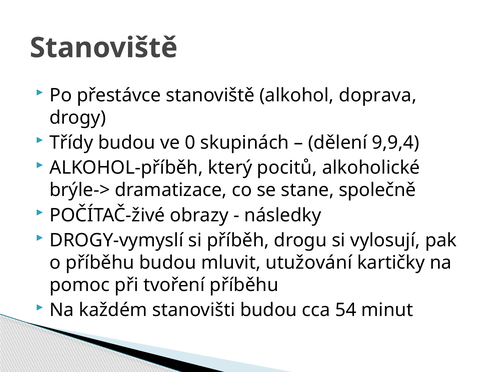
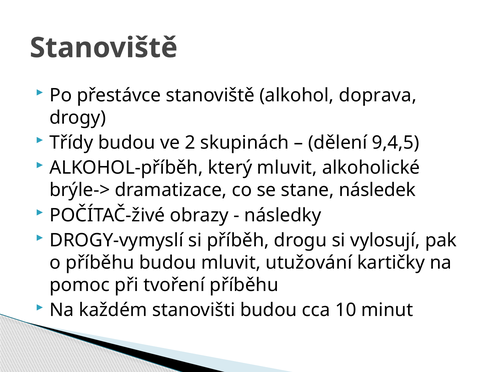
0: 0 -> 2
9,9,4: 9,9,4 -> 9,4,5
který pocitů: pocitů -> mluvit
společně: společně -> následek
54: 54 -> 10
